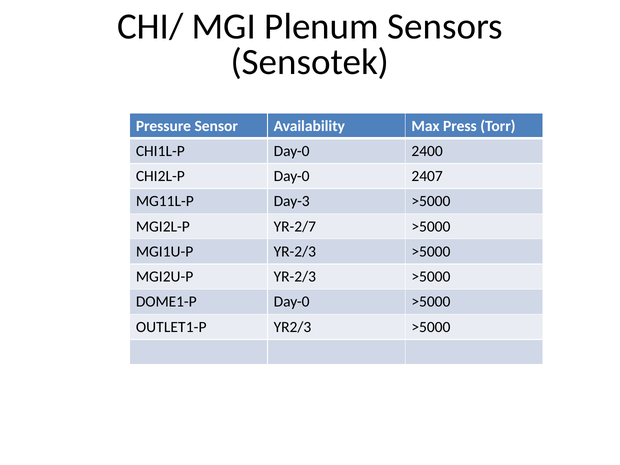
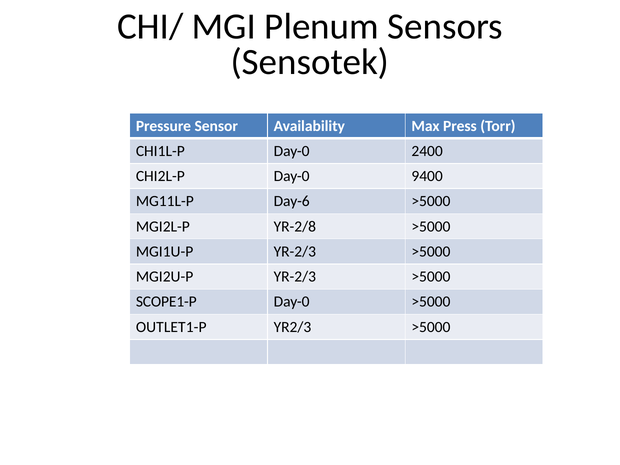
2407: 2407 -> 9400
Day-3: Day-3 -> Day-6
YR-2/7: YR-2/7 -> YR-2/8
DOME1-P: DOME1-P -> SCOPE1-P
